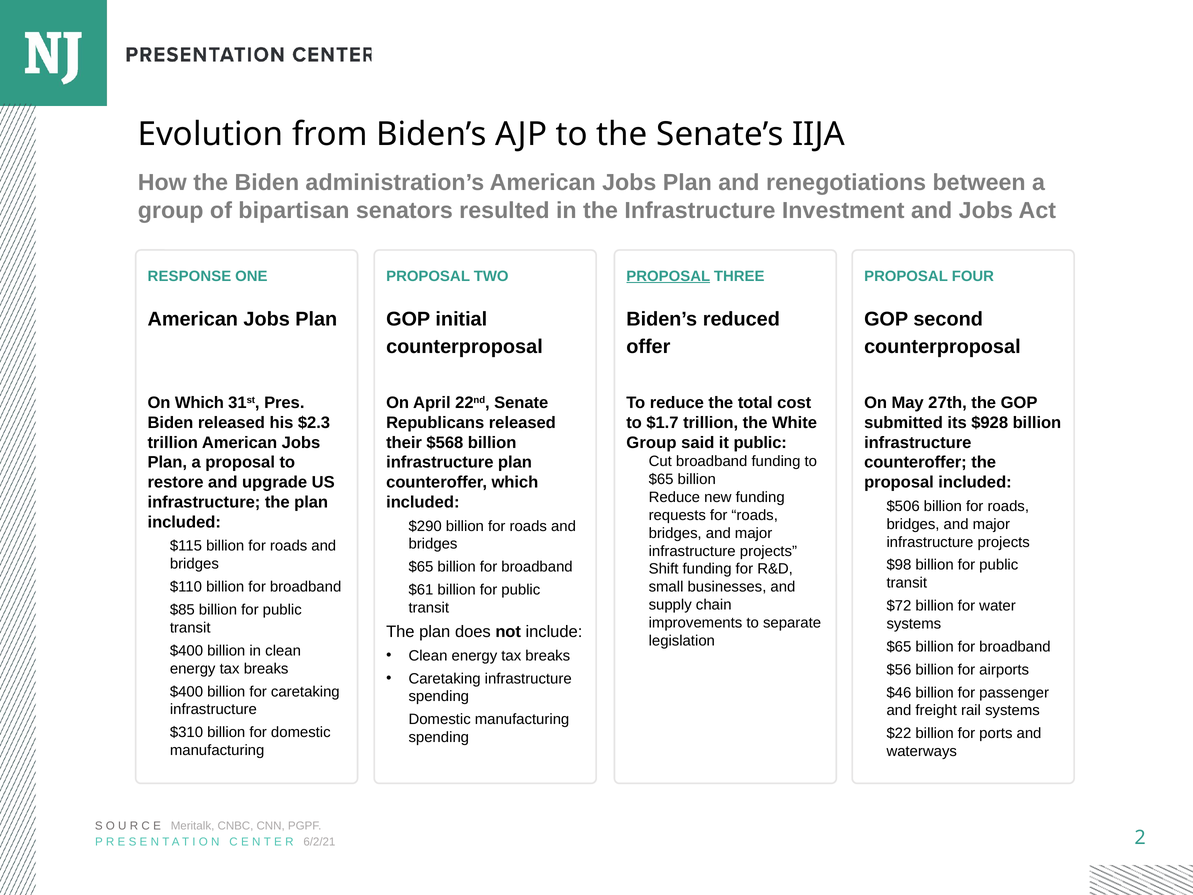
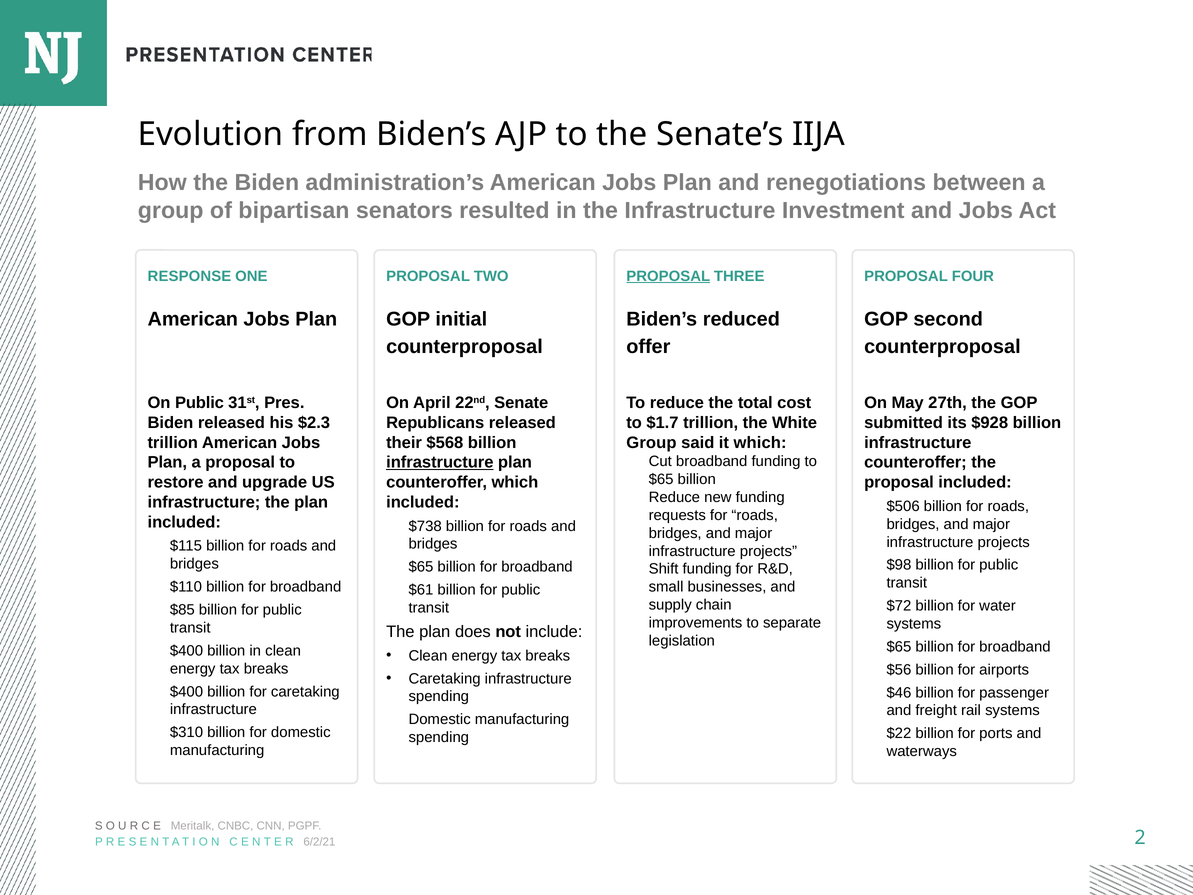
On Which: Which -> Public
it public: public -> which
infrastructure at (440, 462) underline: none -> present
$290: $290 -> $738
